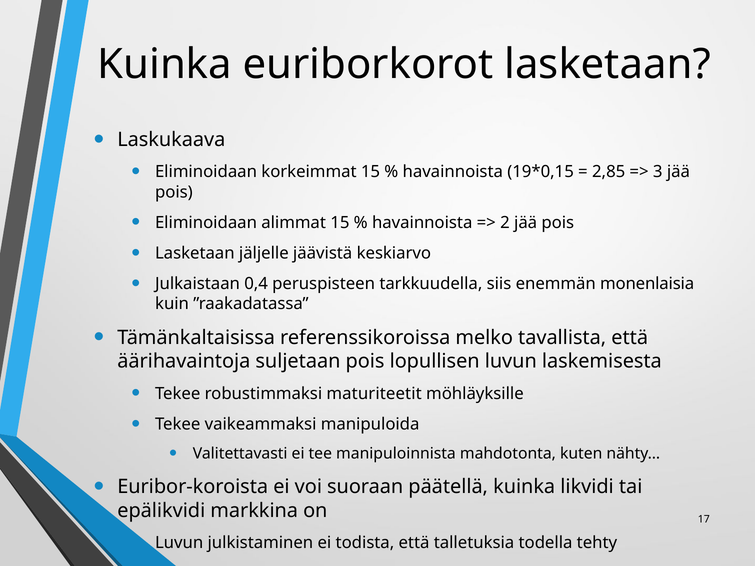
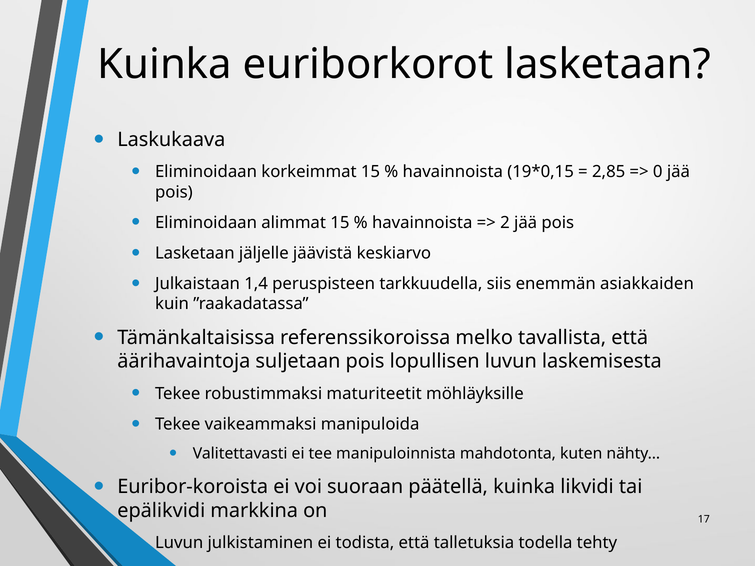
3: 3 -> 0
0,4: 0,4 -> 1,4
monenlaisia: monenlaisia -> asiakkaiden
